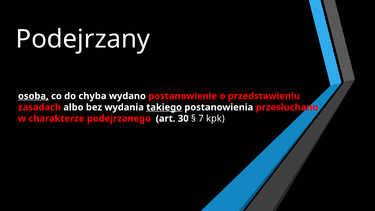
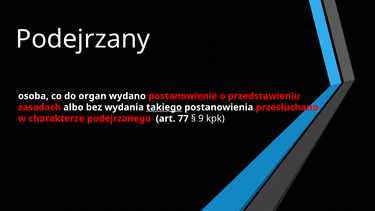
osoba underline: present -> none
chyba: chyba -> organ
30: 30 -> 77
7: 7 -> 9
